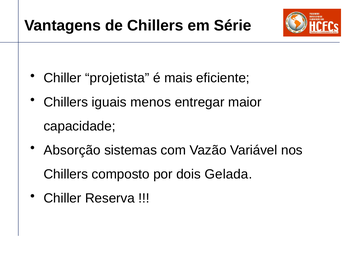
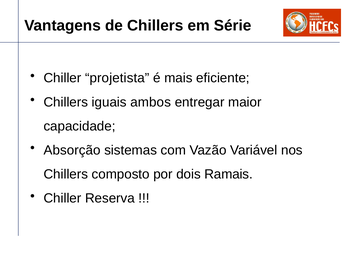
menos: menos -> ambos
Gelada: Gelada -> Ramais
